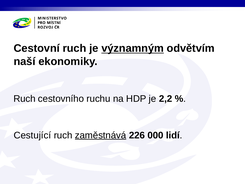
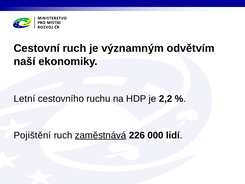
významným underline: present -> none
Ruch at (25, 99): Ruch -> Letní
Cestující: Cestující -> Pojištění
